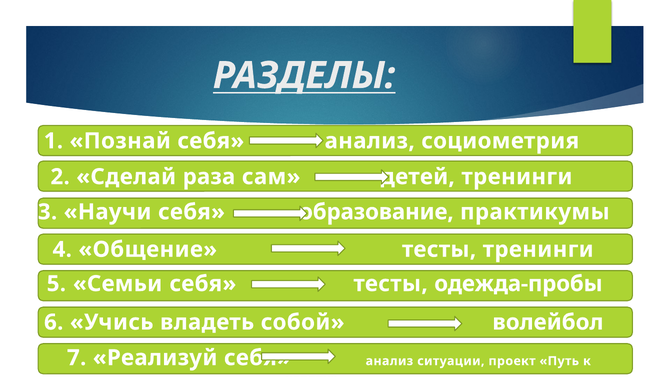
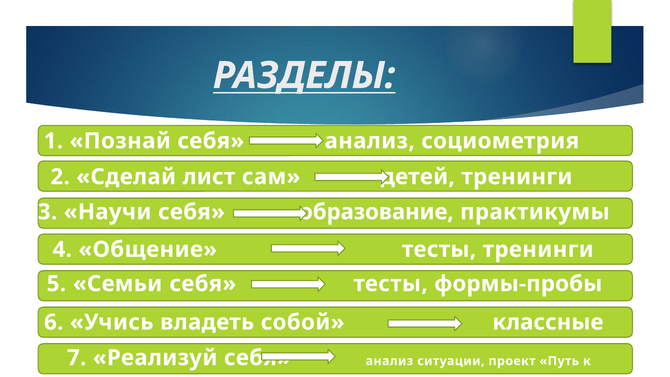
раза: раза -> лист
одежда-пробы: одежда-пробы -> формы-пробы
волейбол: волейбол -> классные
